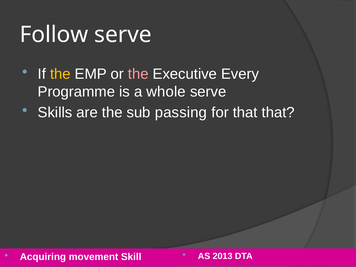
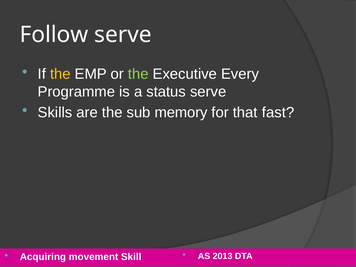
the at (138, 74) colour: pink -> light green
whole: whole -> status
passing: passing -> memory
that that: that -> fast
